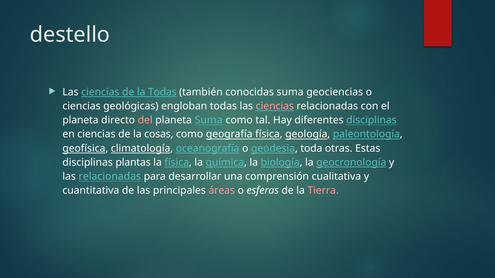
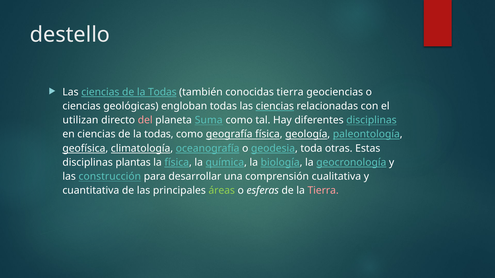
conocidas suma: suma -> tierra
ciencias at (275, 106) colour: pink -> white
planeta at (81, 120): planeta -> utilizan
cosas at (159, 134): cosas -> todas
las relacionadas: relacionadas -> construcción
áreas colour: pink -> light green
